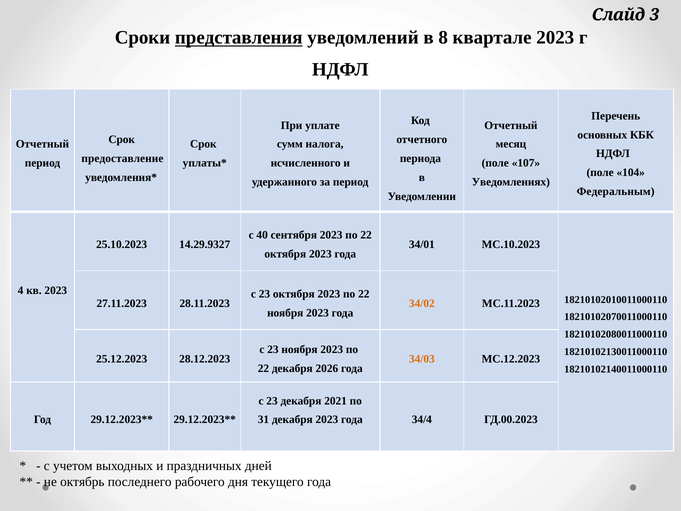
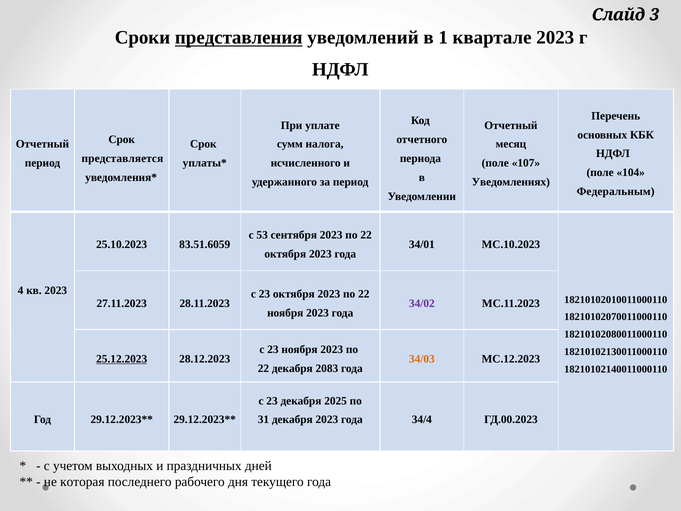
8: 8 -> 1
предоставление: предоставление -> представляется
40: 40 -> 53
14.29.9327: 14.29.9327 -> 83.51.6059
34/02 colour: orange -> purple
25.12.2023 underline: none -> present
2026: 2026 -> 2083
2021: 2021 -> 2025
октябрь: октябрь -> которая
